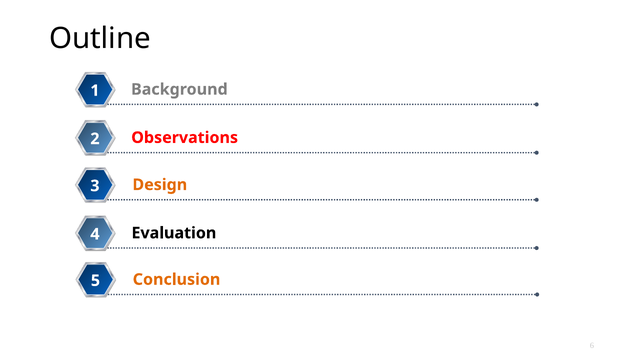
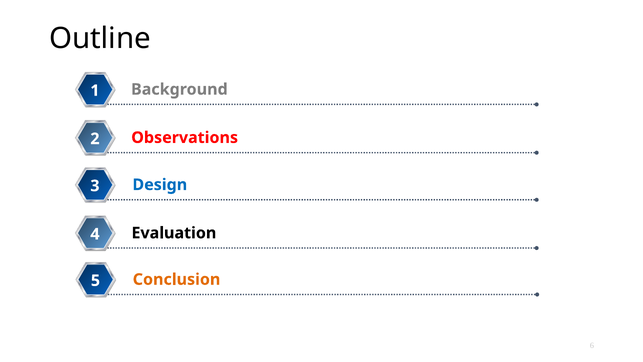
Design colour: orange -> blue
